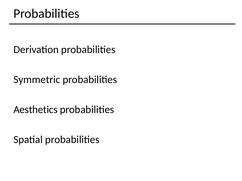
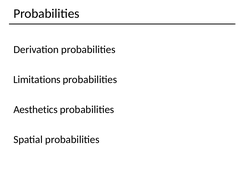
Symmetric: Symmetric -> Limitations
